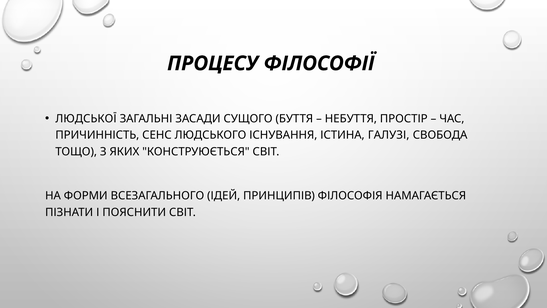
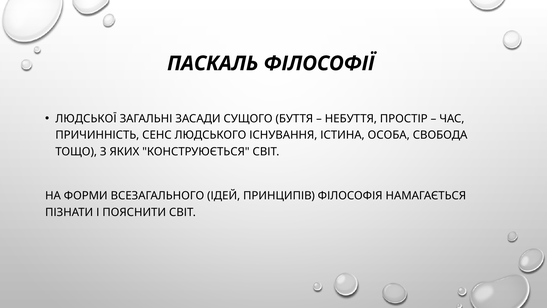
ПРОЦЕСУ: ПРОЦЕСУ -> ПАСКАЛЬ
ГАЛУЗІ: ГАЛУЗІ -> ОСОБА
